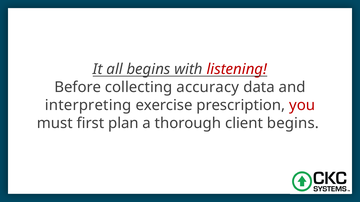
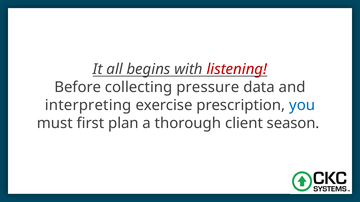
accuracy: accuracy -> pressure
you colour: red -> blue
client begins: begins -> season
